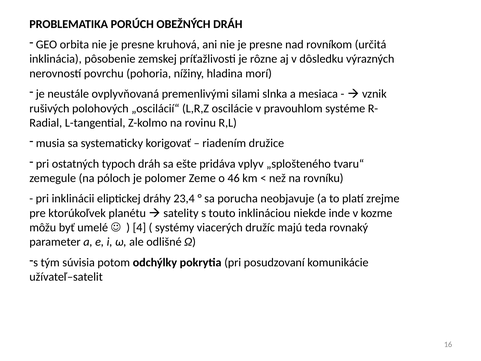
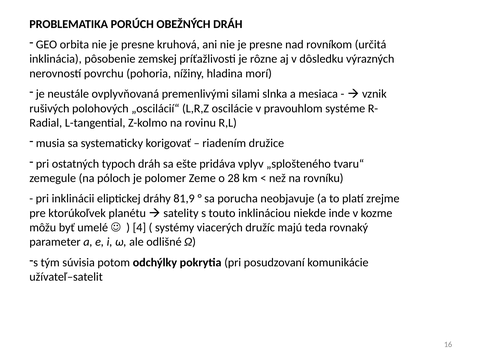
46: 46 -> 28
23,4: 23,4 -> 81,9
